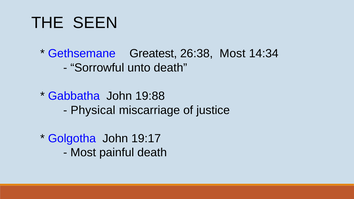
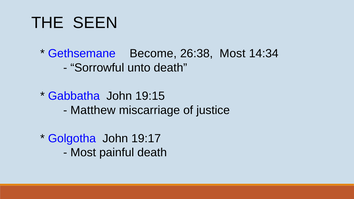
Greatest: Greatest -> Become
19:88: 19:88 -> 19:15
Physical: Physical -> Matthew
